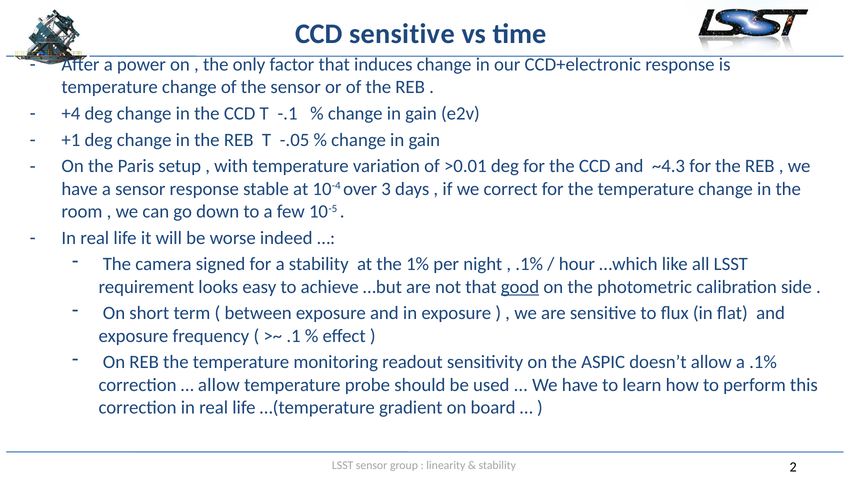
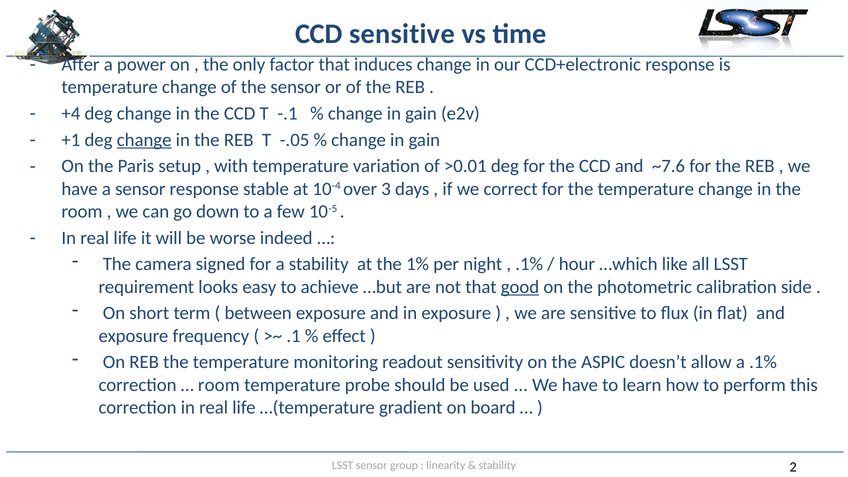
change at (144, 140) underline: none -> present
~4.3: ~4.3 -> ~7.6
allow at (219, 385): allow -> room
